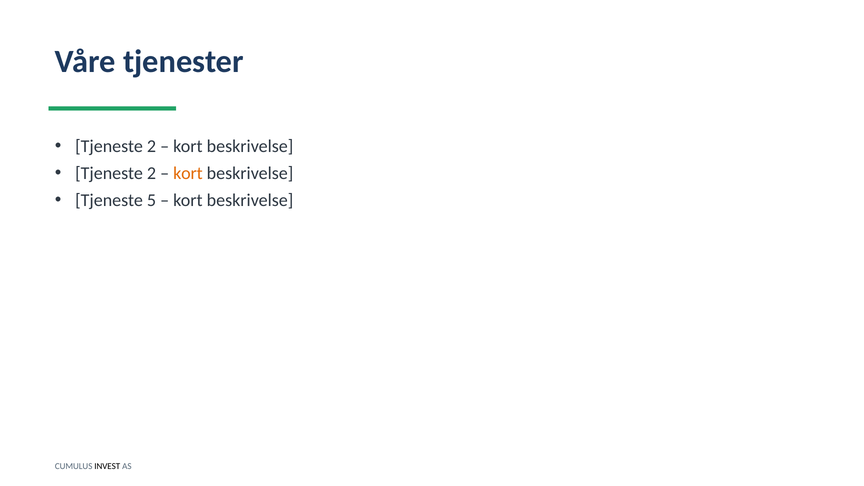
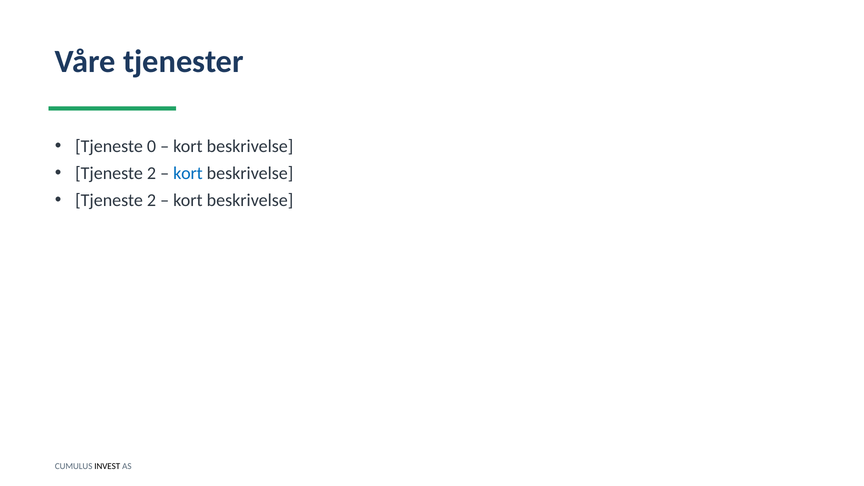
2 at (151, 146): 2 -> 0
kort at (188, 173) colour: orange -> blue
5 at (151, 200): 5 -> 2
